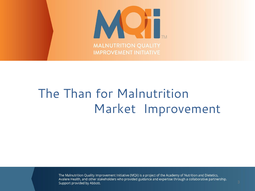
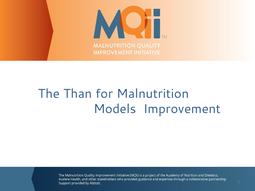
Market: Market -> Models
